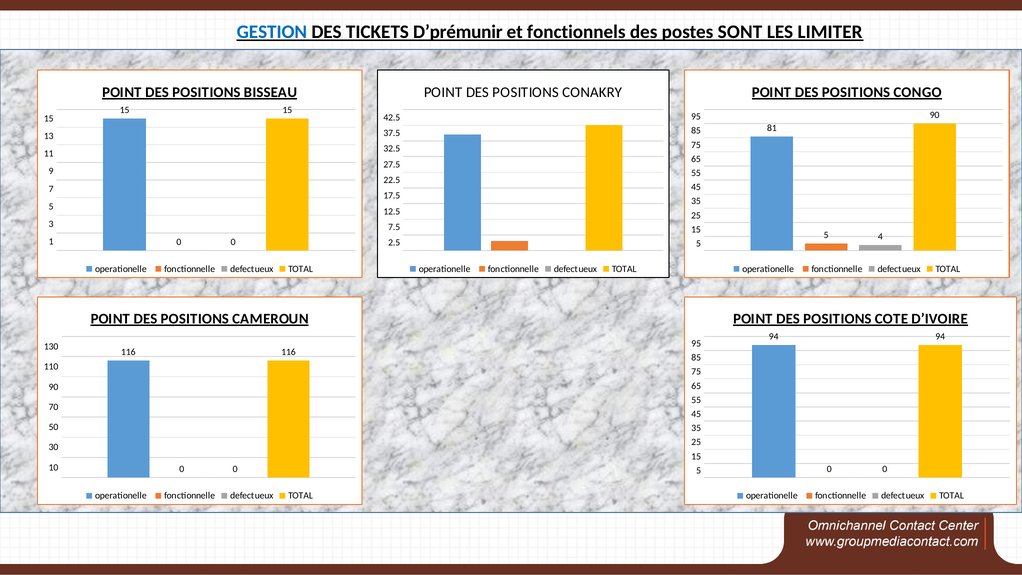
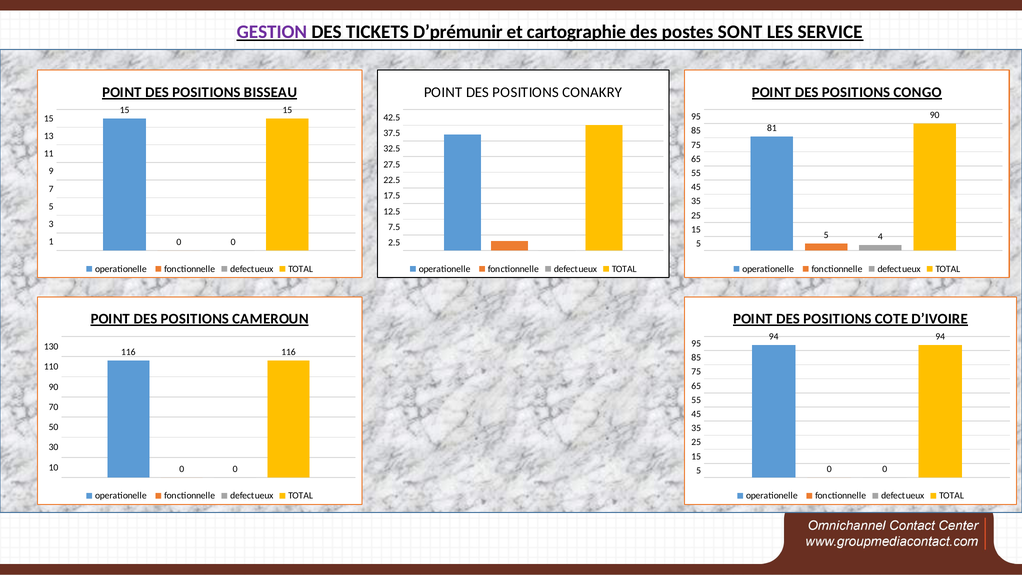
GESTION colour: blue -> purple
fonctionnels: fonctionnels -> cartographie
LIMITER: LIMITER -> SERVICE
